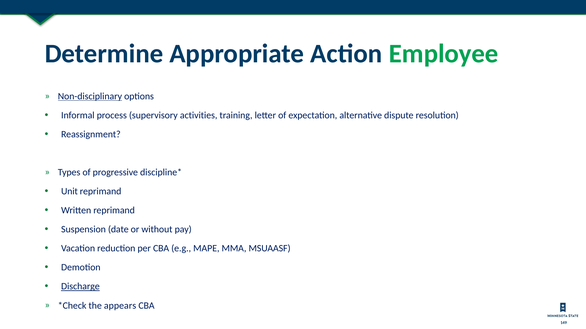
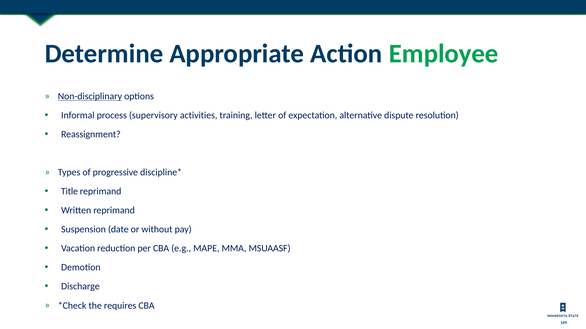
Unit: Unit -> Title
Discharge underline: present -> none
appears: appears -> requires
